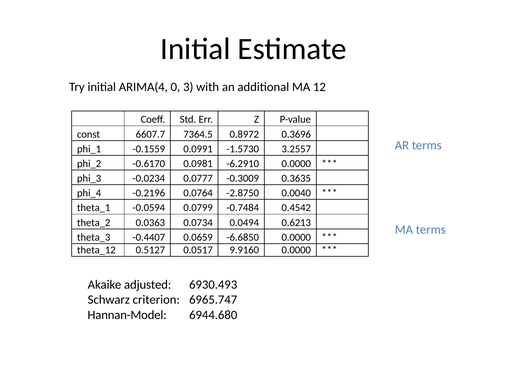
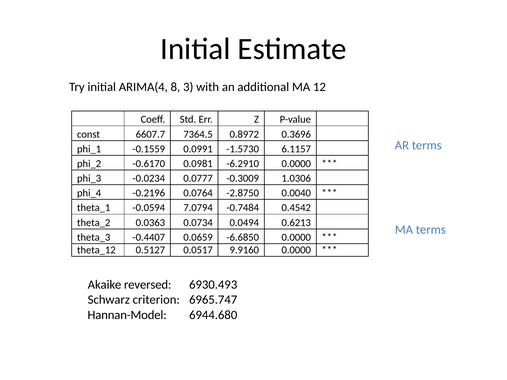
0: 0 -> 8
3.2557: 3.2557 -> 6.1157
0.3635: 0.3635 -> 1.0306
0.0799: 0.0799 -> 7.0794
adjusted: adjusted -> reversed
